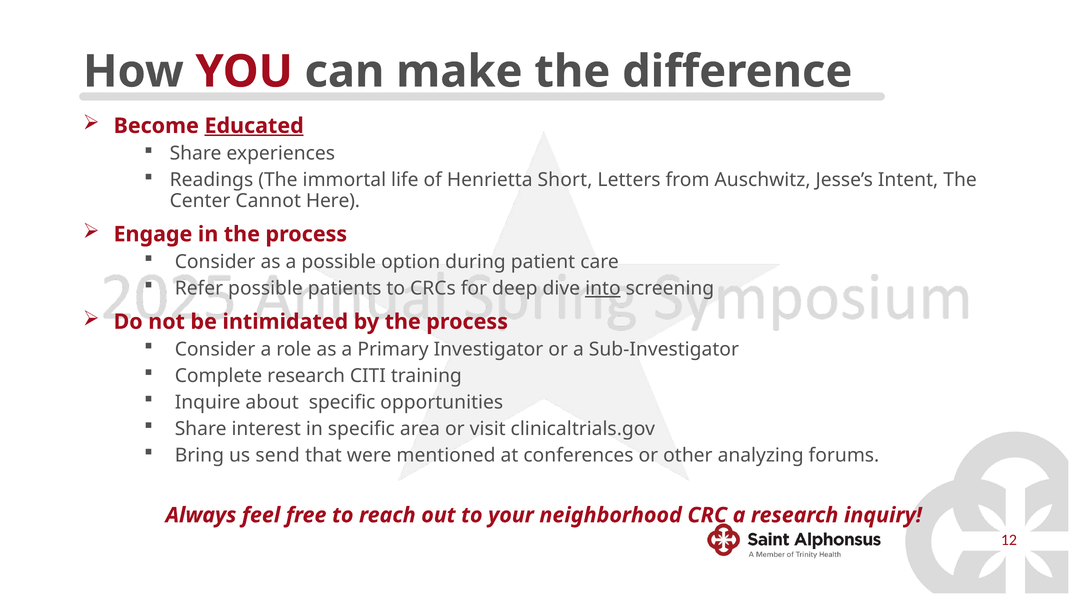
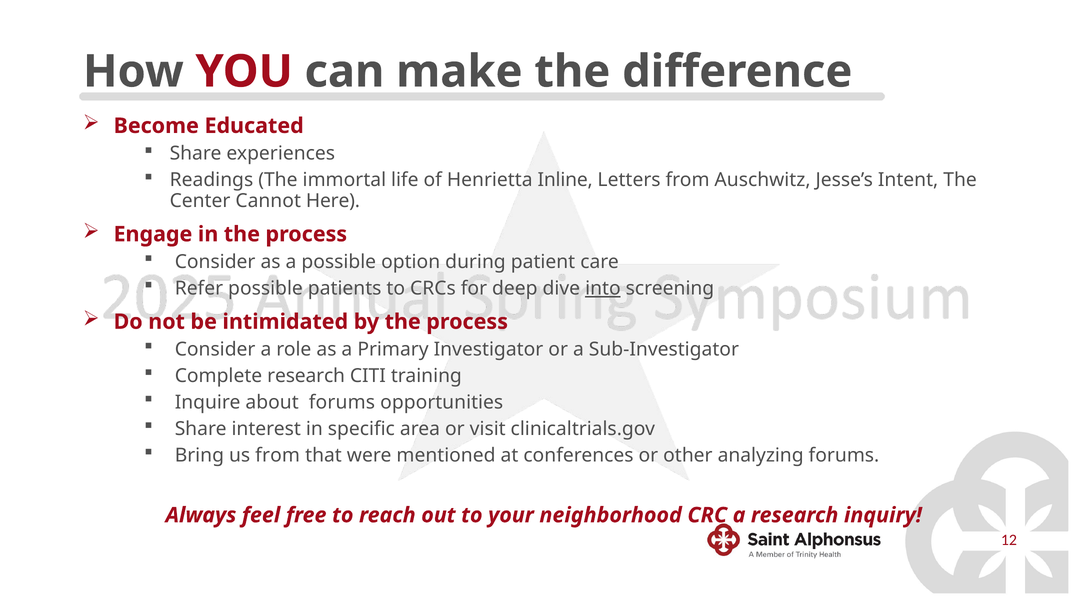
Educated underline: present -> none
Short: Short -> Inline
about specific: specific -> forums
us send: send -> from
